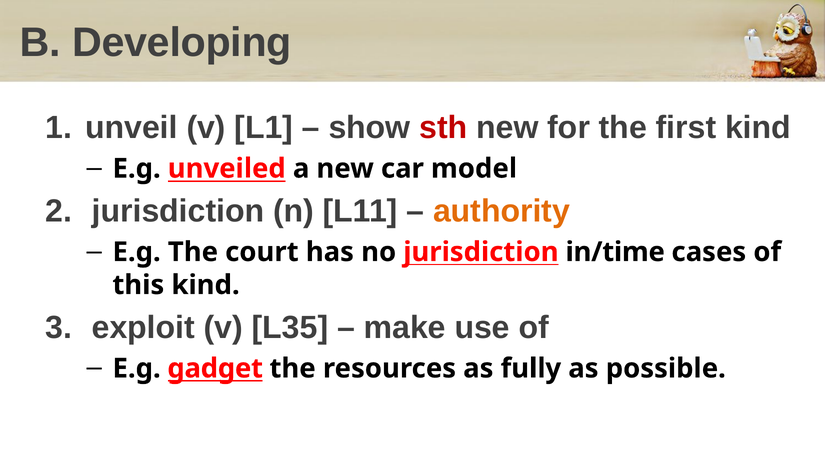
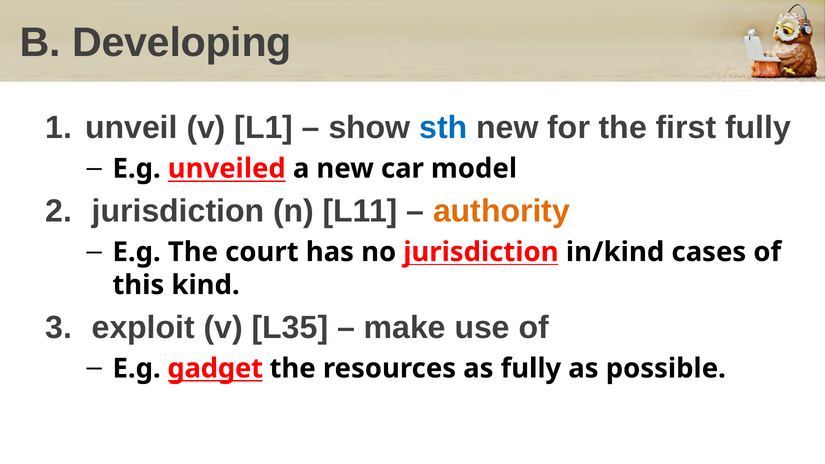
sth colour: red -> blue
first kind: kind -> fully
in/time: in/time -> in/kind
